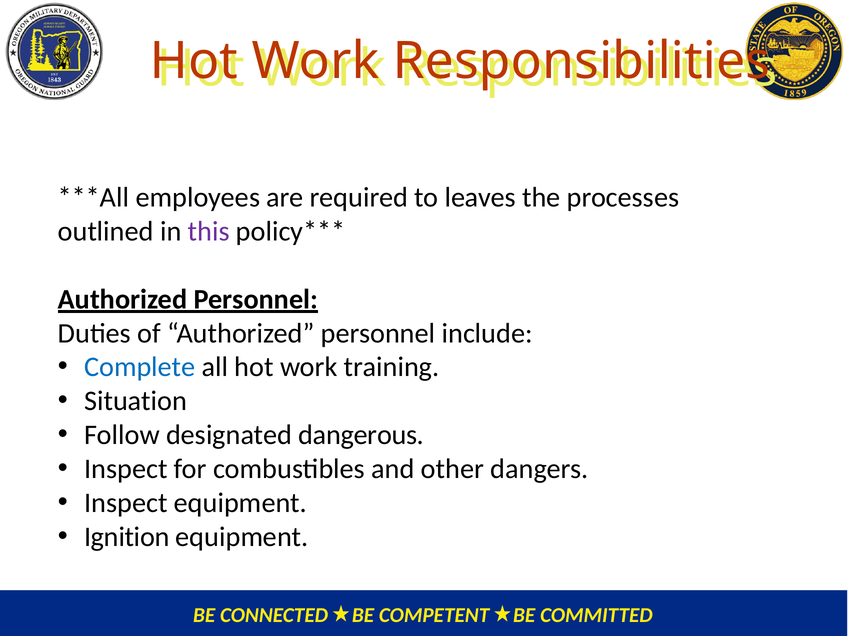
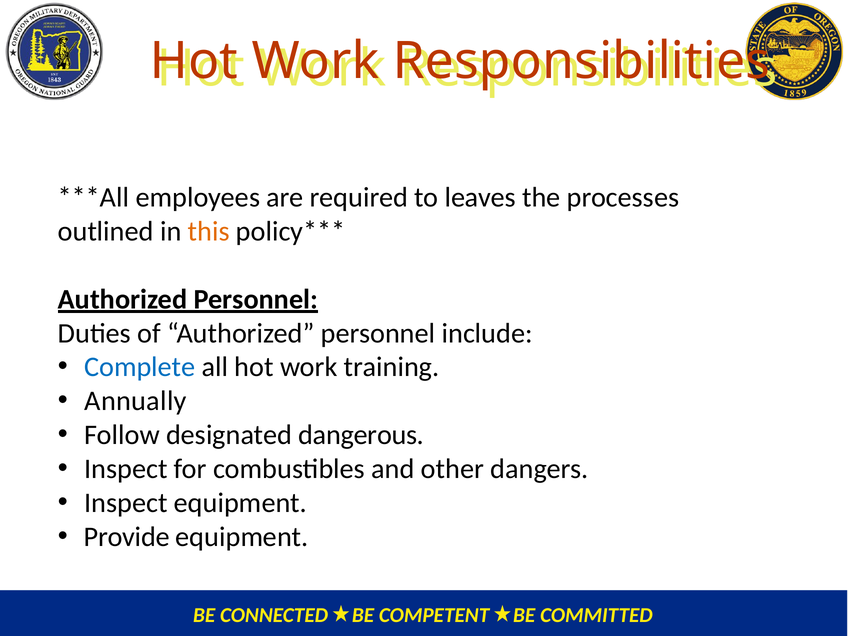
this colour: purple -> orange
Situation: Situation -> Annually
Ignition: Ignition -> Provide
